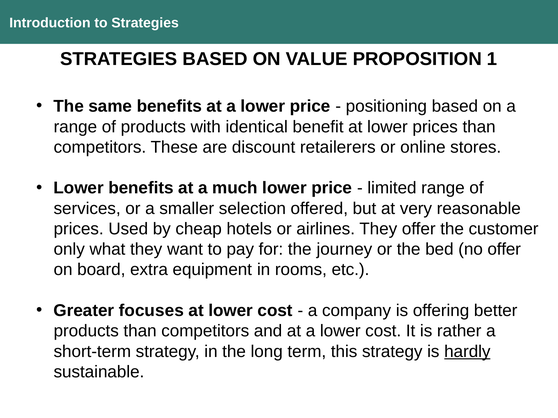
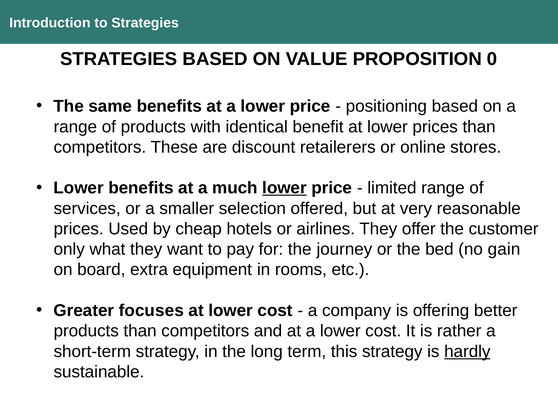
1: 1 -> 0
lower at (285, 188) underline: none -> present
no offer: offer -> gain
